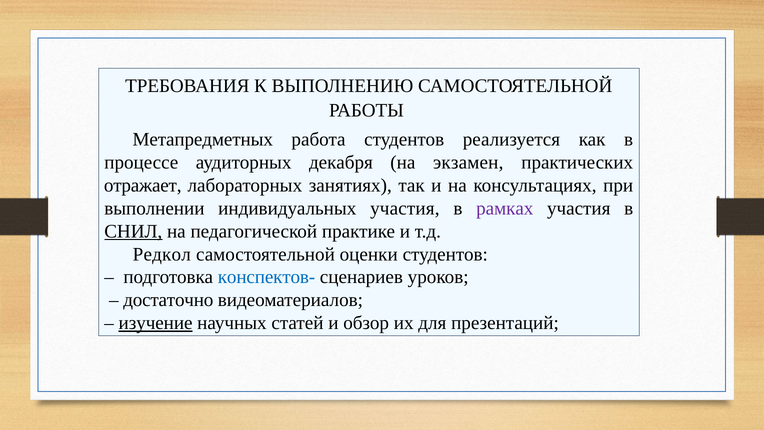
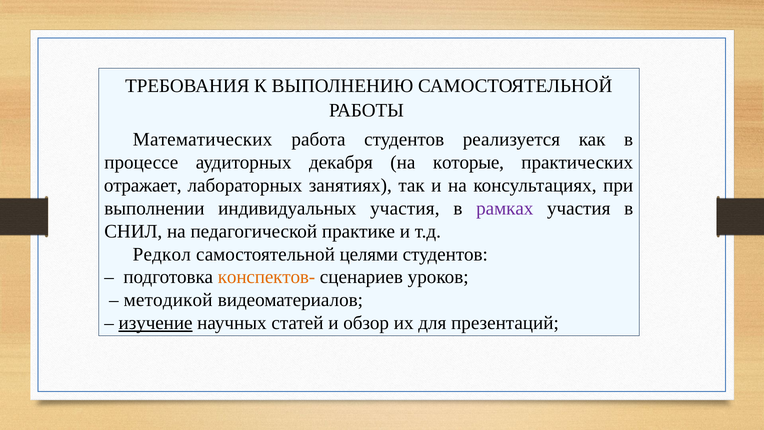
Метапредметных: Метапредметных -> Математических
экзамен: экзамен -> которые
СНИЛ underline: present -> none
оценки: оценки -> целями
конспектов- colour: blue -> orange
достаточно: достаточно -> методикой
